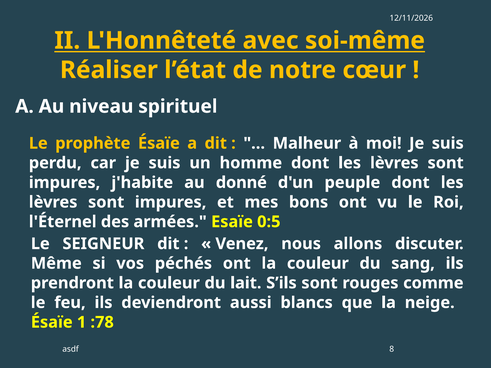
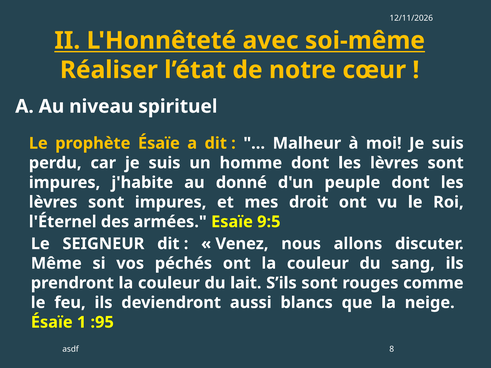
bons: bons -> droit
0:5: 0:5 -> 9:5
:78: :78 -> :95
